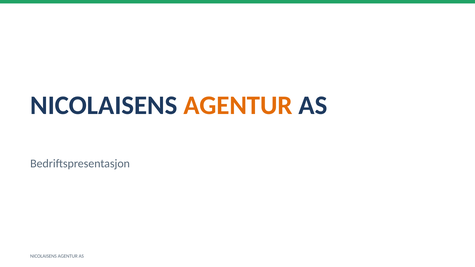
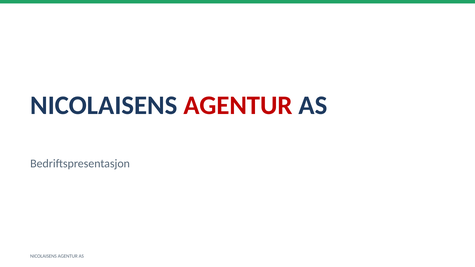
AGENTUR at (238, 105) colour: orange -> red
